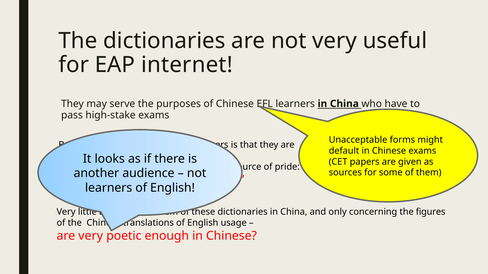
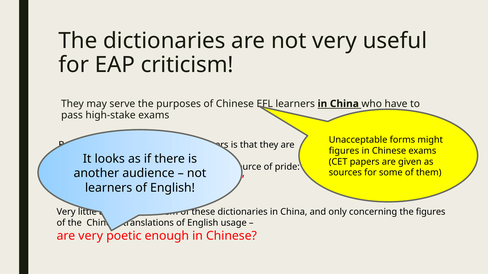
EAP internet: internet -> criticism
default at (344, 151): default -> figures
